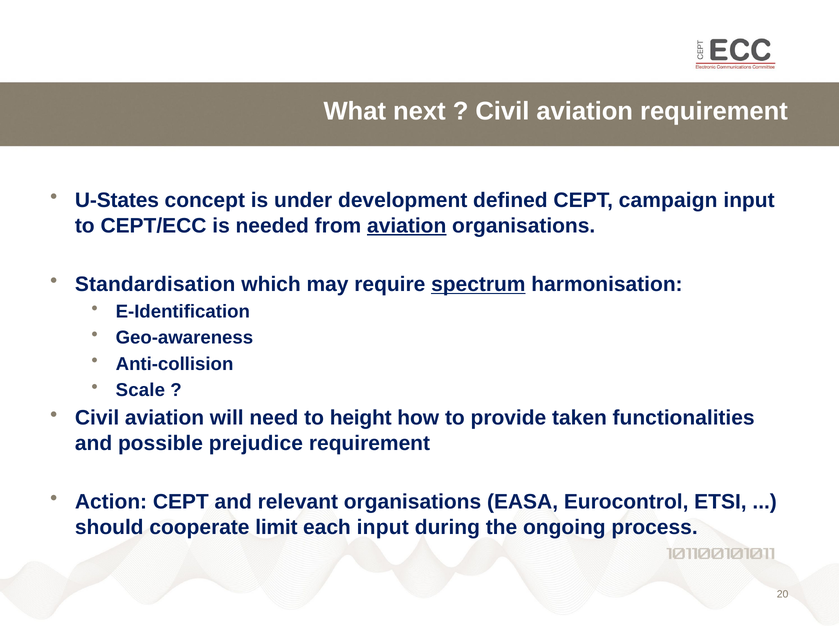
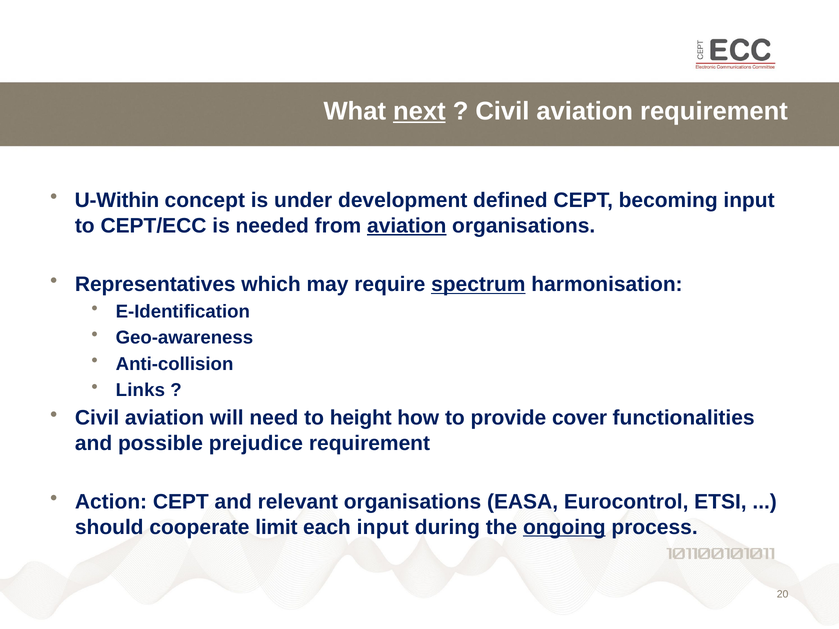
next underline: none -> present
U-States: U-States -> U-Within
campaign: campaign -> becoming
Standardisation: Standardisation -> Representatives
Scale: Scale -> Links
taken: taken -> cover
ongoing underline: none -> present
